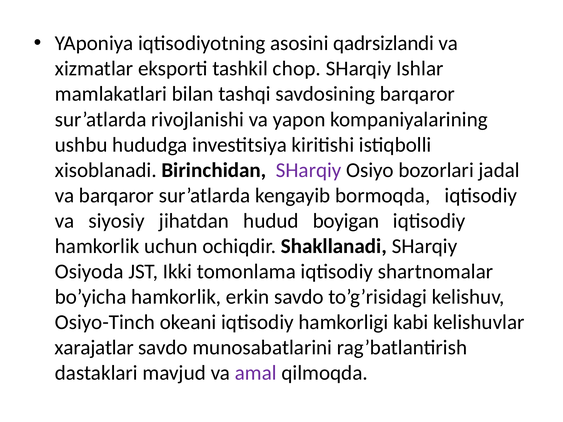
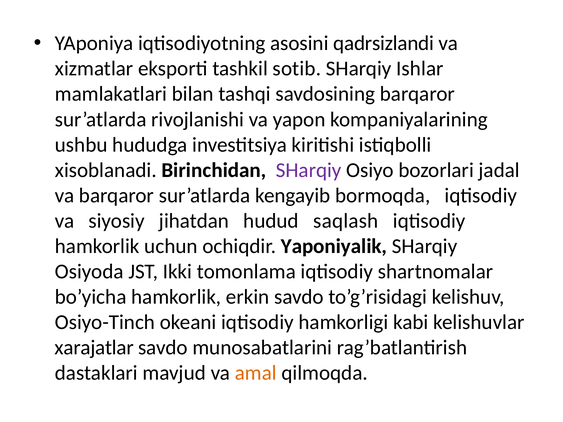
chop: chop -> sotib
boyigan: boyigan -> saqlash
Shakllanadi: Shakllanadi -> Yaponiyalik
amal colour: purple -> orange
